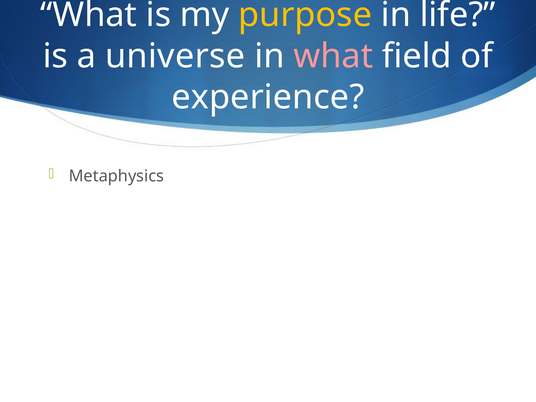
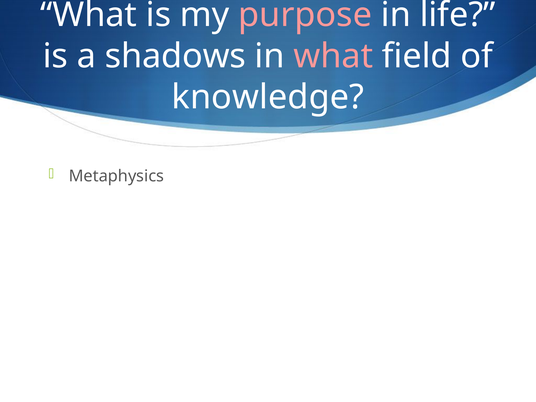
purpose colour: yellow -> pink
universe: universe -> shadows
experience: experience -> knowledge
